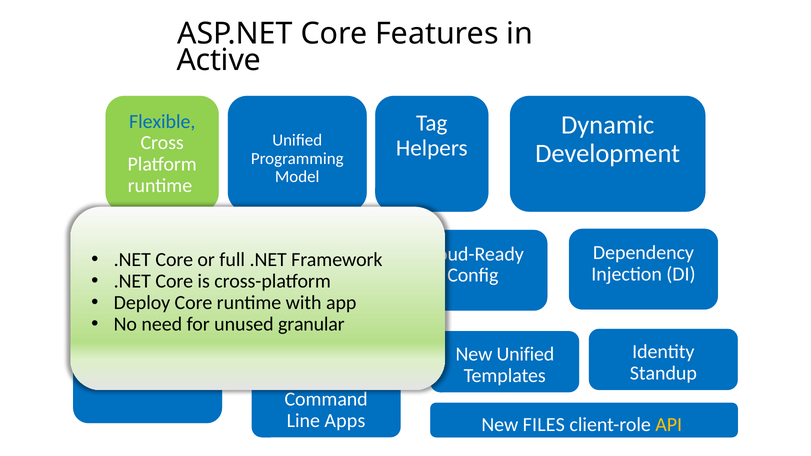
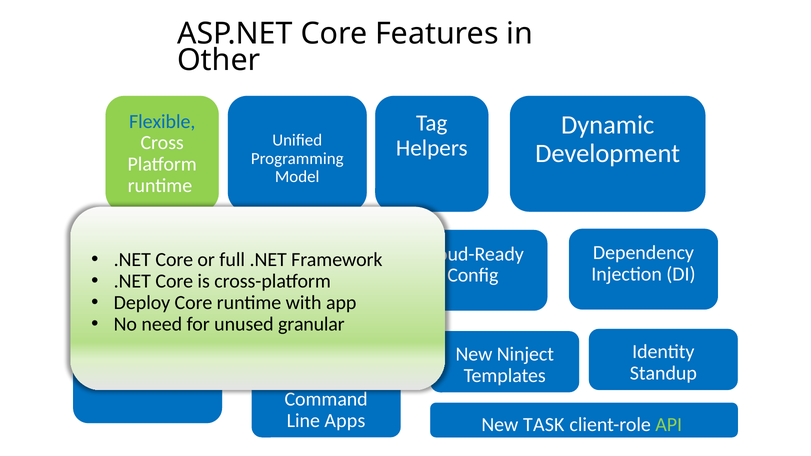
Active: Active -> Other
New Unified: Unified -> Ninject
FILES: FILES -> TASK
API colour: yellow -> light green
